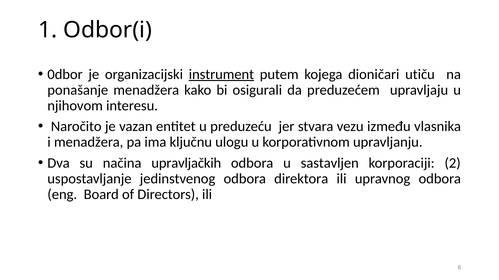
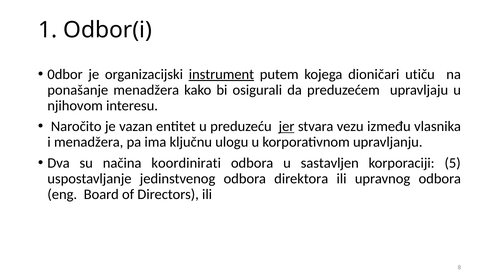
jer underline: none -> present
upravljačkih: upravljačkih -> koordinirati
2: 2 -> 5
